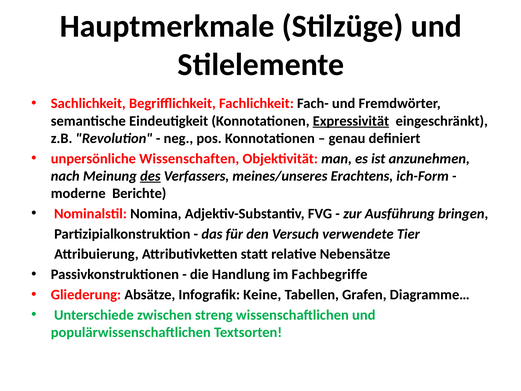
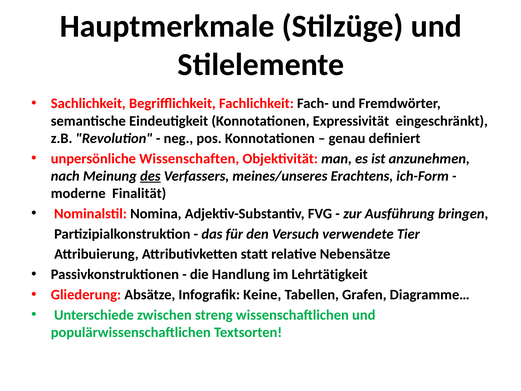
Expressivität underline: present -> none
Berichte: Berichte -> Finalität
Fachbegriffe: Fachbegriffe -> Lehrtätigkeit
